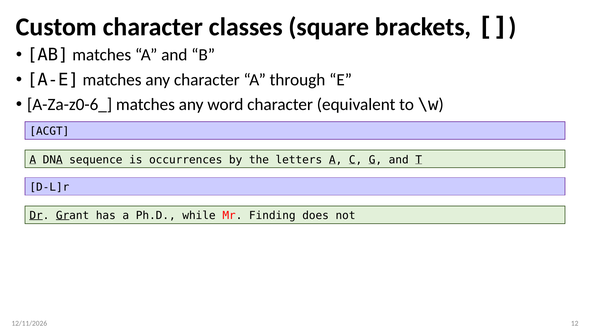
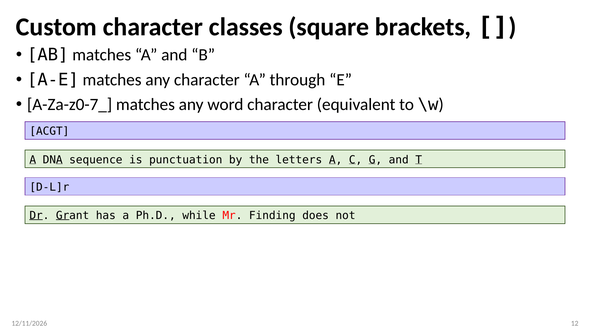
A-Za-z0-6_: A-Za-z0-6_ -> A-Za-z0-7_
occurrences: occurrences -> punctuation
